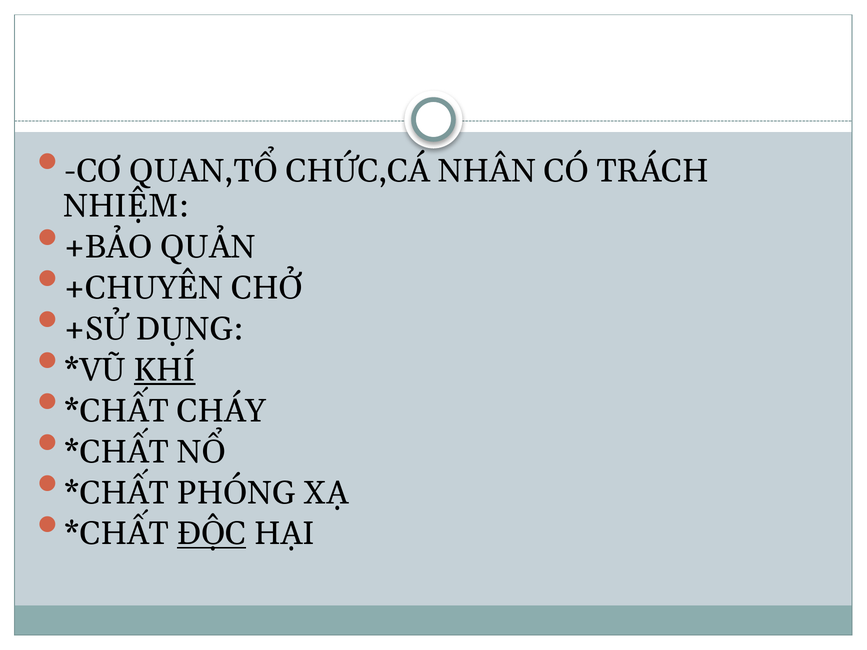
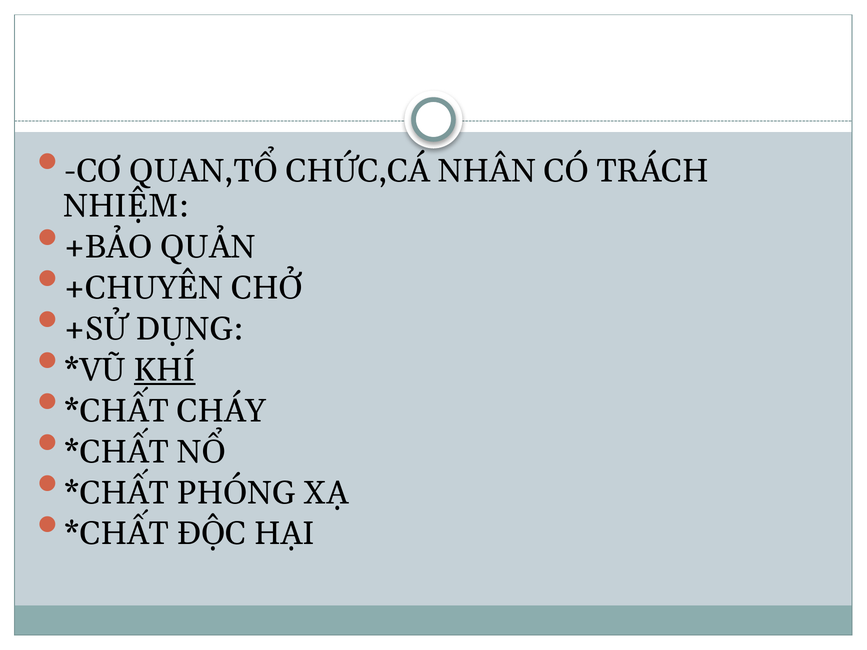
ĐỘC underline: present -> none
